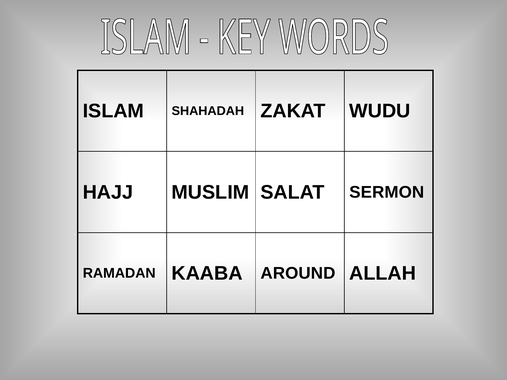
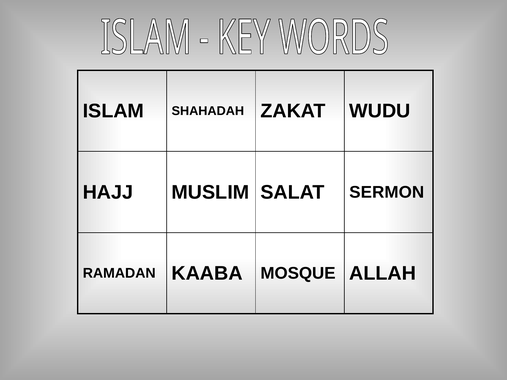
AROUND: AROUND -> MOSQUE
